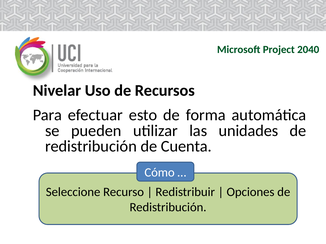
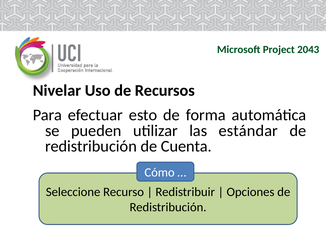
2040: 2040 -> 2043
unidades: unidades -> estándar
